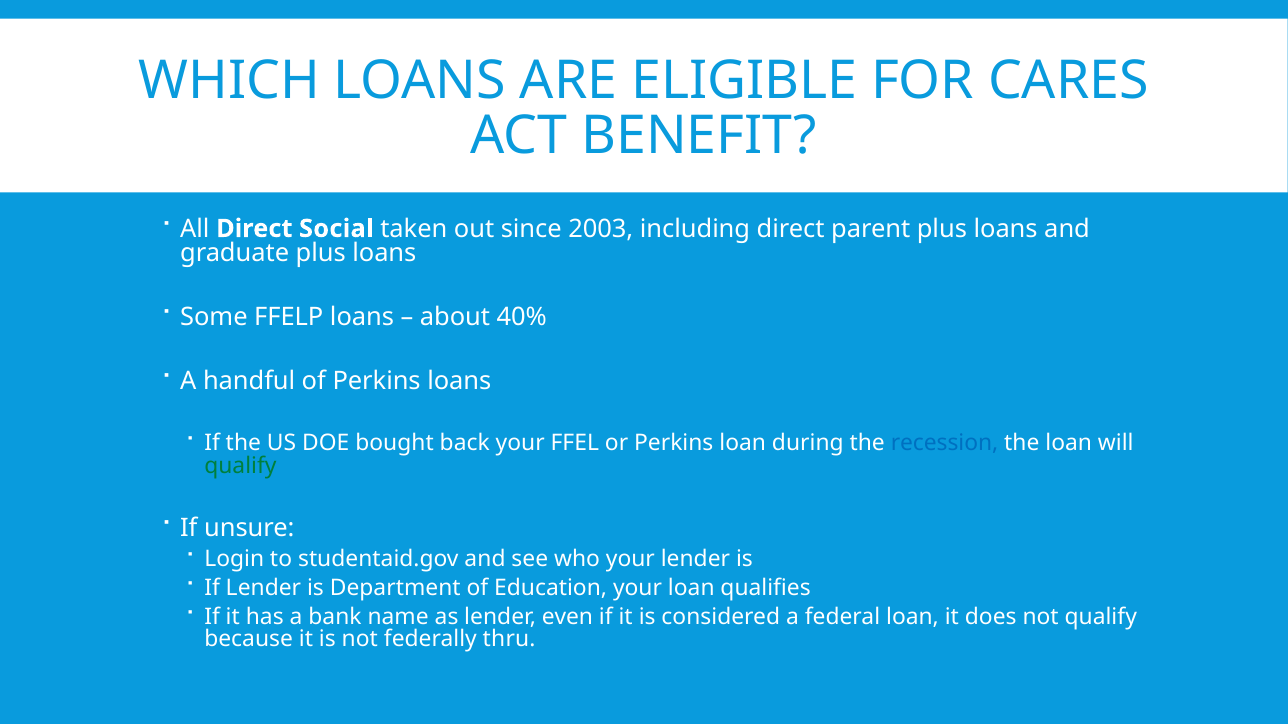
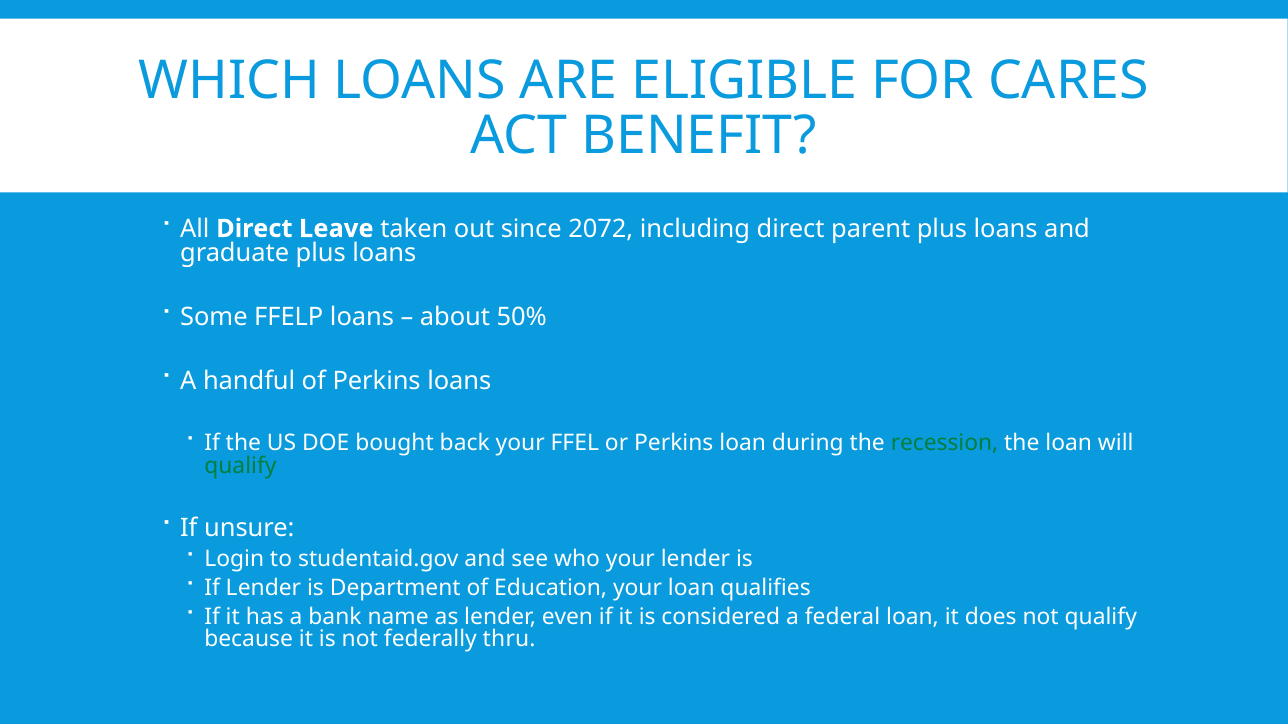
Social: Social -> Leave
2003: 2003 -> 2072
40%: 40% -> 50%
recession colour: blue -> green
